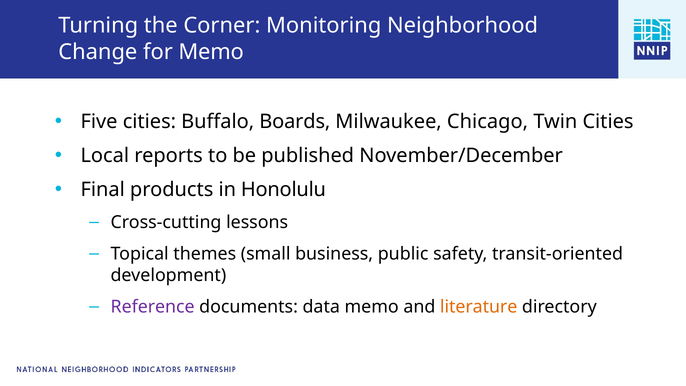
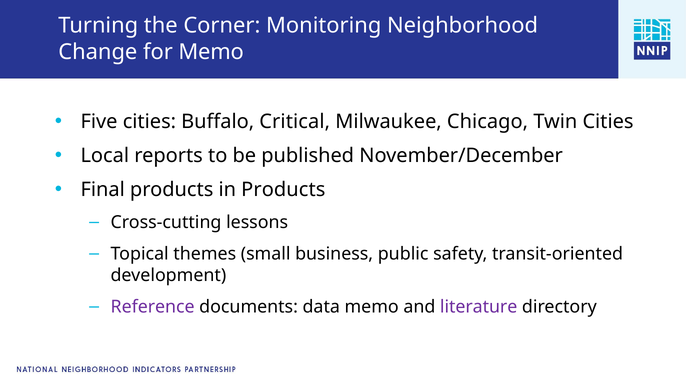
Boards: Boards -> Critical
in Honolulu: Honolulu -> Products
literature colour: orange -> purple
